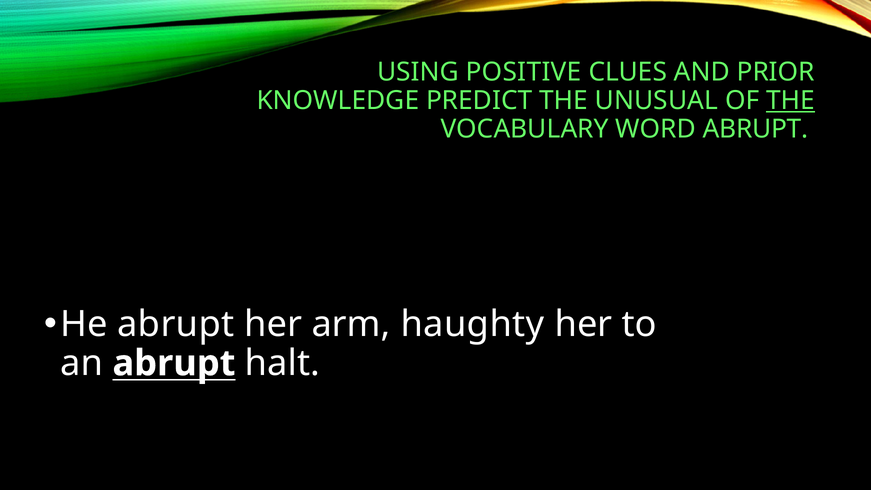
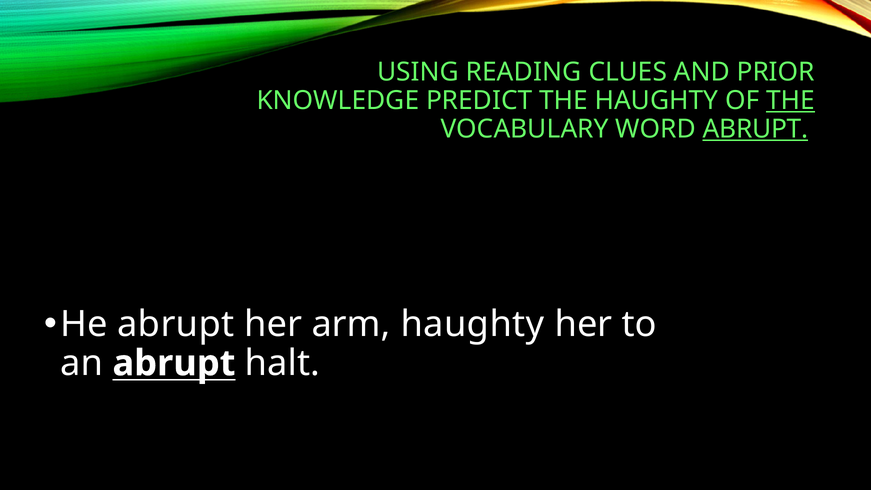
POSITIVE: POSITIVE -> READING
THE UNUSUAL: UNUSUAL -> HAUGHTY
ABRUPT at (756, 129) underline: none -> present
